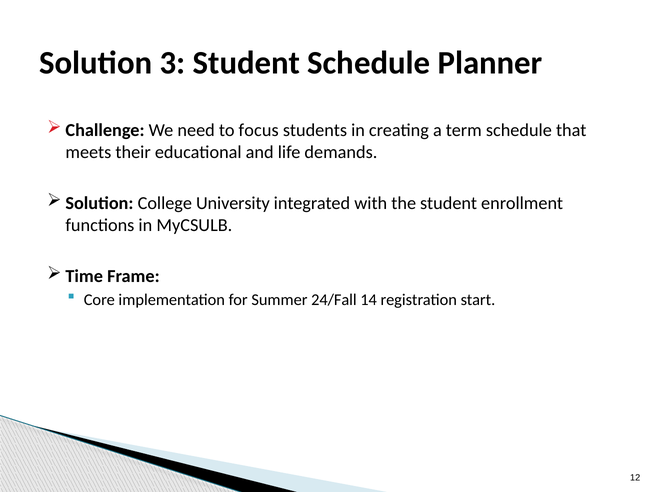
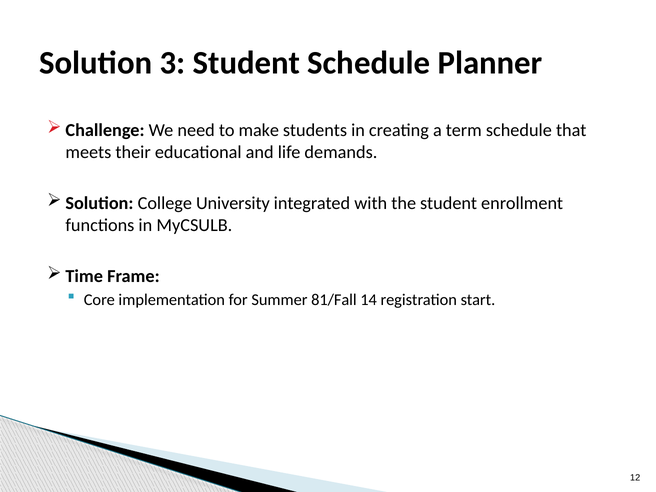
focus: focus -> make
24/Fall: 24/Fall -> 81/Fall
